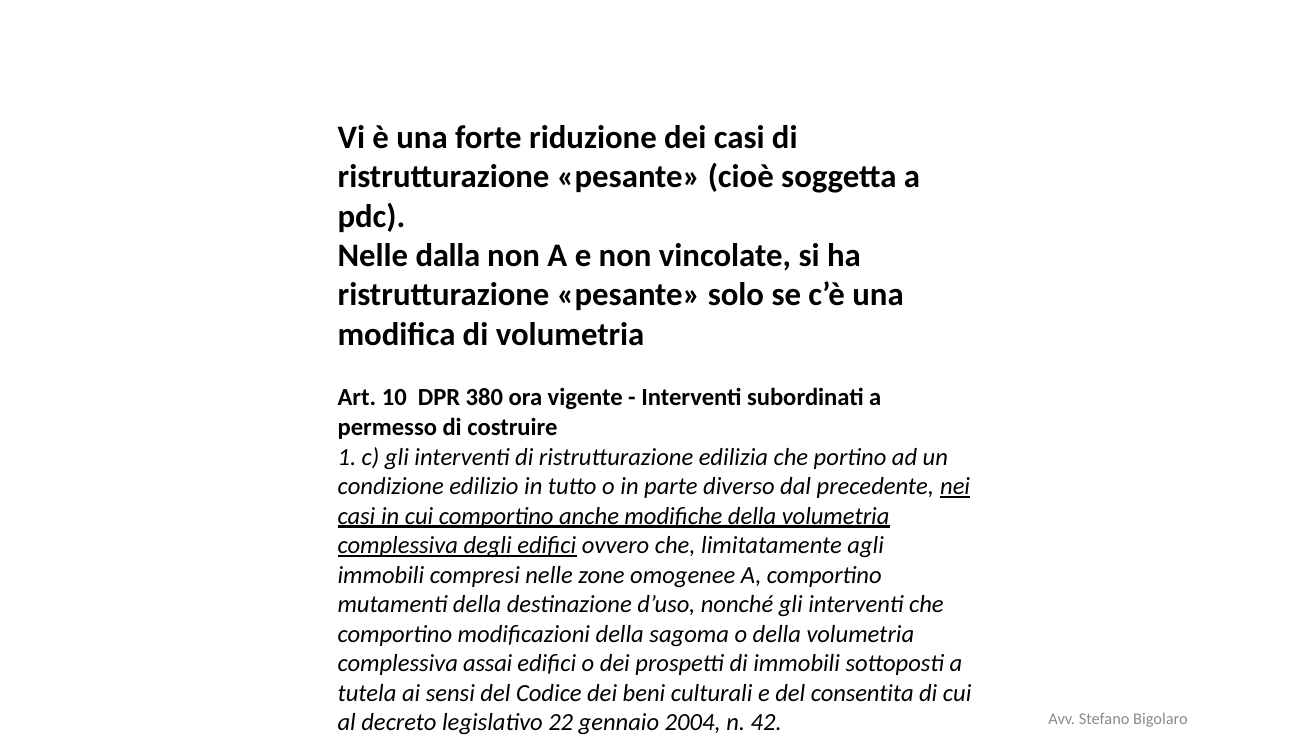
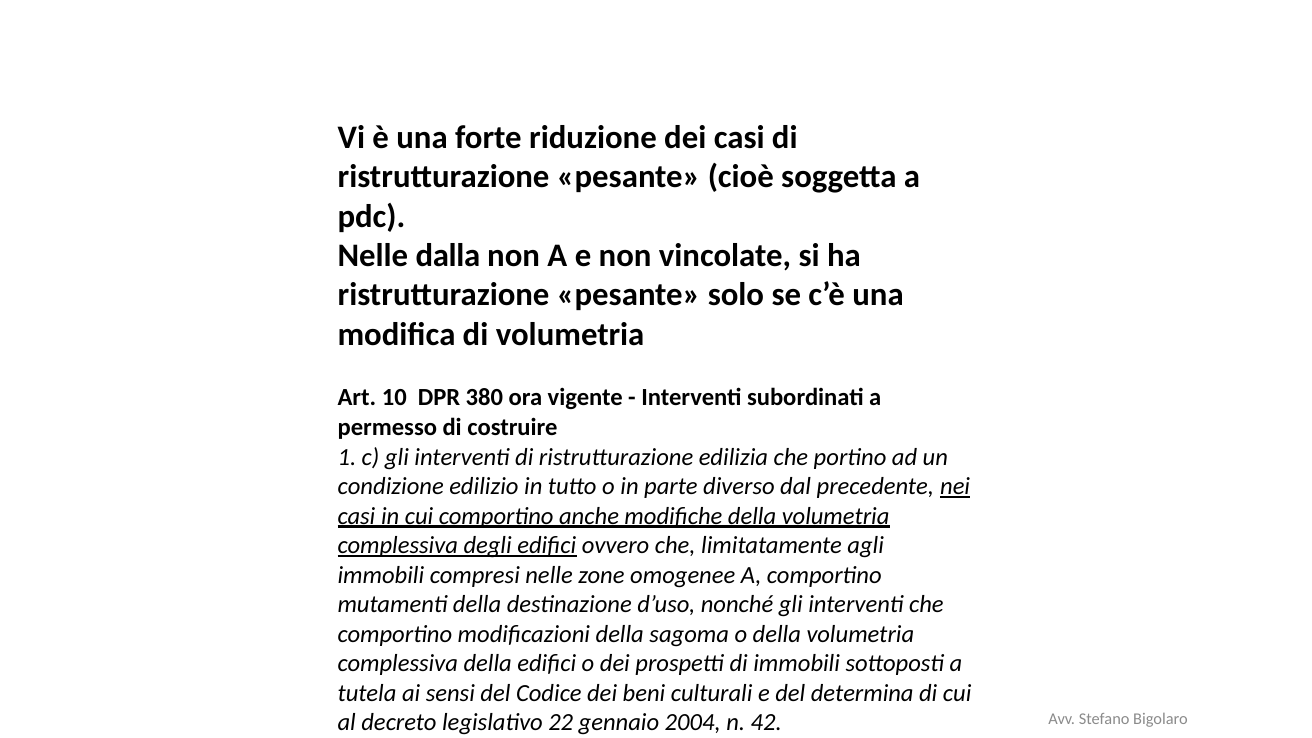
complessiva assai: assai -> della
consentita: consentita -> determina
